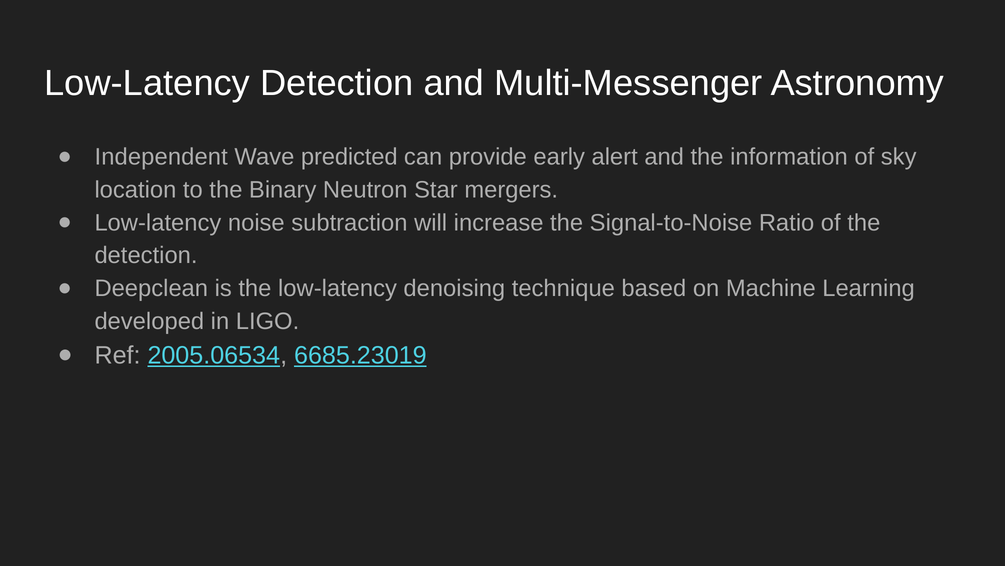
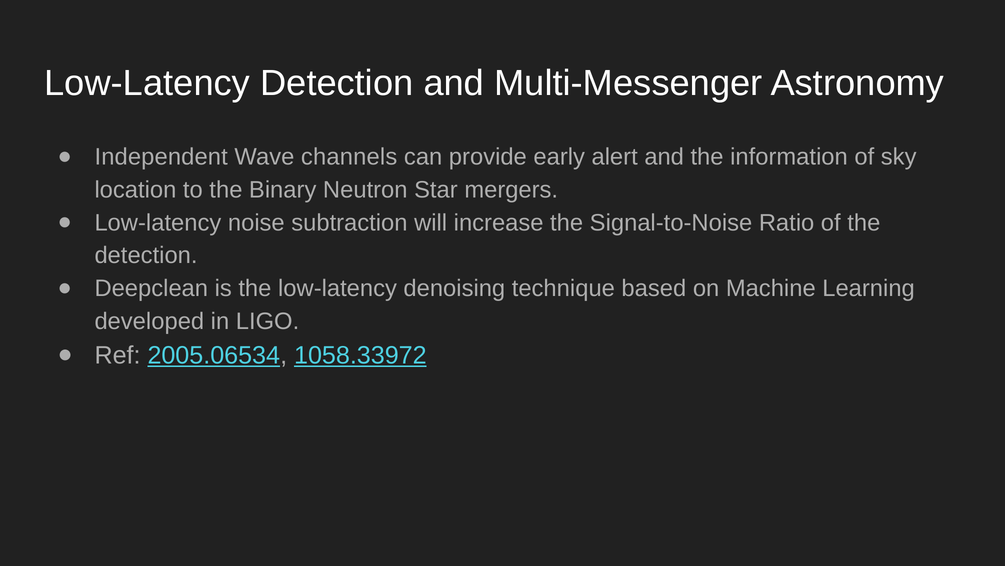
predicted: predicted -> channels
6685.23019: 6685.23019 -> 1058.33972
